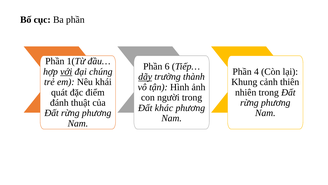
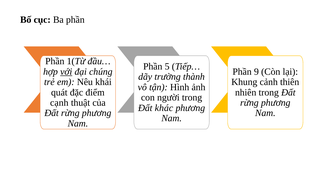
6: 6 -> 5
4: 4 -> 9
dãy underline: present -> none
đánh: đánh -> cạnh
